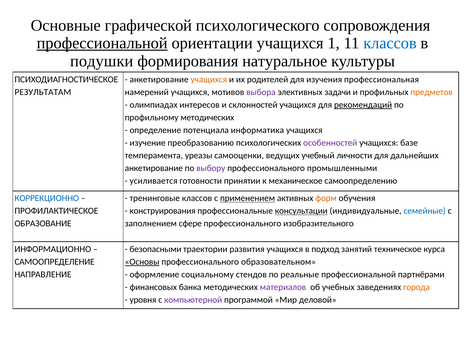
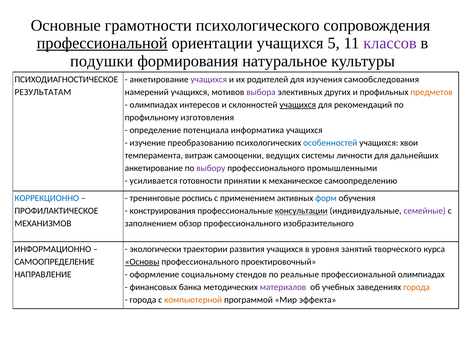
графической: графической -> грамотности
1: 1 -> 5
классов at (390, 43) colour: blue -> purple
учащихся at (209, 79) colour: orange -> purple
профессиональная: профессиональная -> самообследования
задачи: задачи -> других
учащихся at (298, 105) underline: none -> present
рекомендаций underline: present -> none
профильному методических: методических -> изготовления
особенностей colour: purple -> blue
базе: базе -> хвои
уреазы: уреазы -> витраж
учебный: учебный -> системы
тренинговые классов: классов -> роспись
применением underline: present -> none
форм colour: orange -> blue
семейные colour: blue -> purple
ОБРАЗОВАНИЕ: ОБРАЗОВАНИЕ -> МЕХАНИЗМОВ
сфере: сфере -> обзор
безопасными: безопасными -> экологически
подход: подход -> уровня
техническое: техническое -> творческого
образовательном: образовательном -> проектировочный
профессиональной партнёрами: партнёрами -> олимпиадах
уровня at (143, 300): уровня -> города
компьютерной colour: purple -> orange
деловой: деловой -> эффекта
